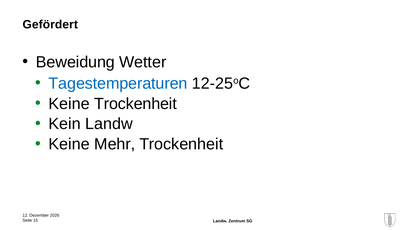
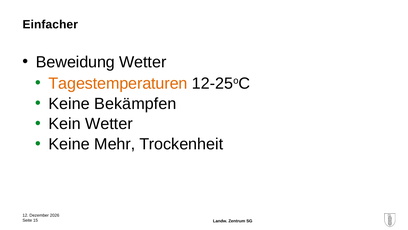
Gefördert: Gefördert -> Einfacher
Tagestemperaturen colour: blue -> orange
Keine Trockenheit: Trockenheit -> Bekämpfen
Kein Landw: Landw -> Wetter
